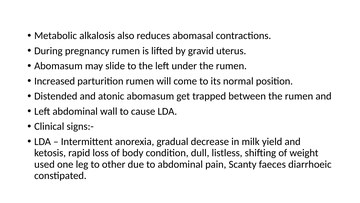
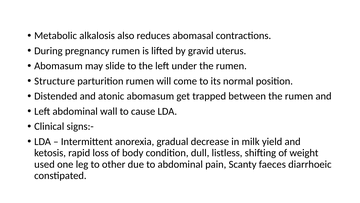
Increased: Increased -> Structure
